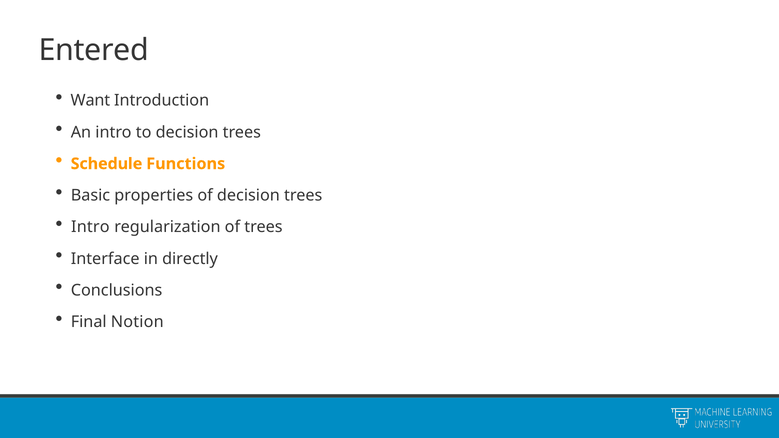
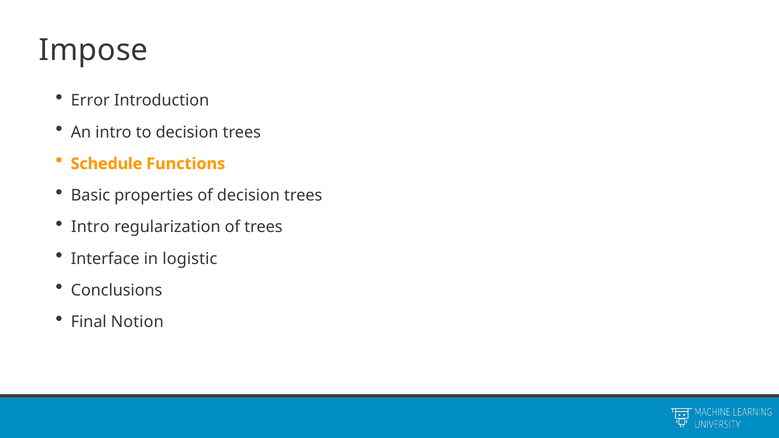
Entered: Entered -> Impose
Want: Want -> Error
directly: directly -> logistic
